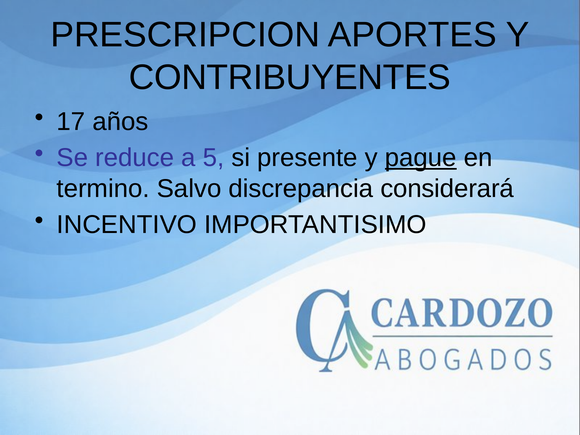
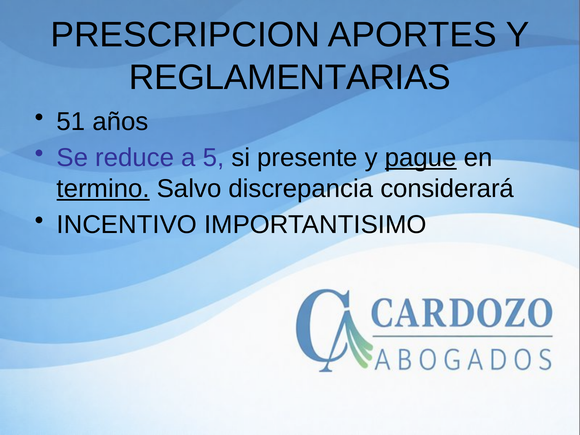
CONTRIBUYENTES: CONTRIBUYENTES -> REGLAMENTARIAS
17: 17 -> 51
termino underline: none -> present
